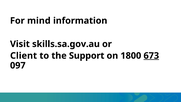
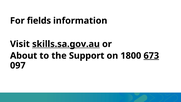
mind: mind -> fields
skills.sa.gov.au underline: none -> present
Client: Client -> About
